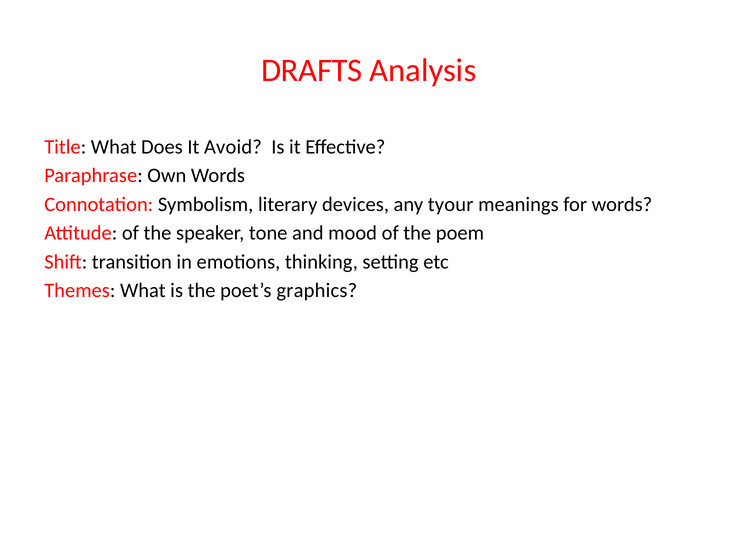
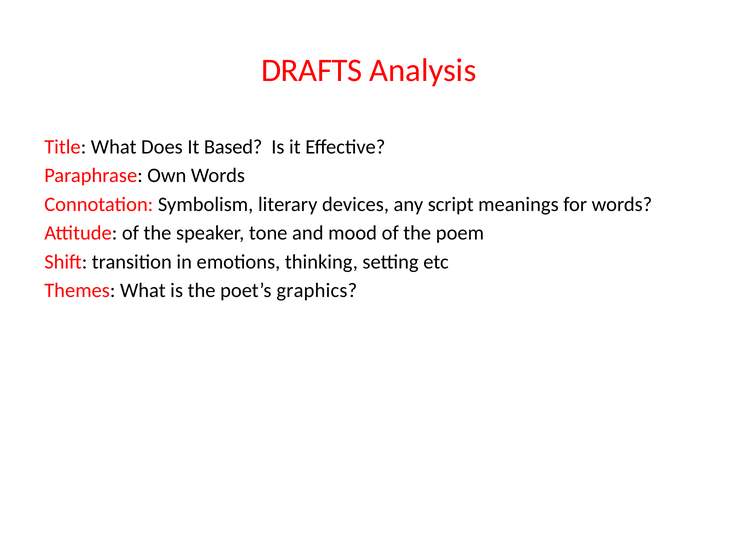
Avoid: Avoid -> Based
tyour: tyour -> script
